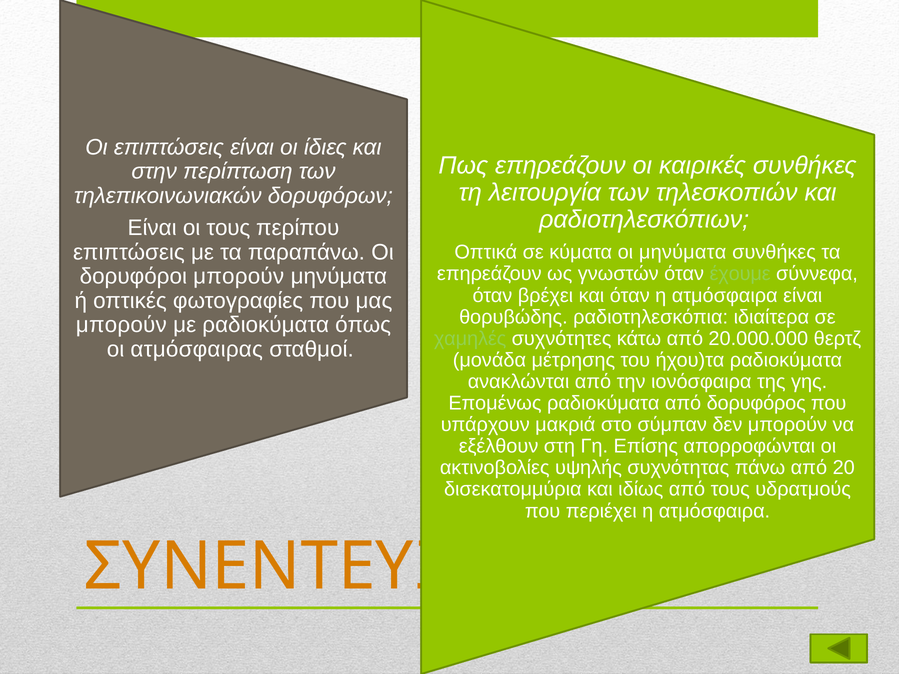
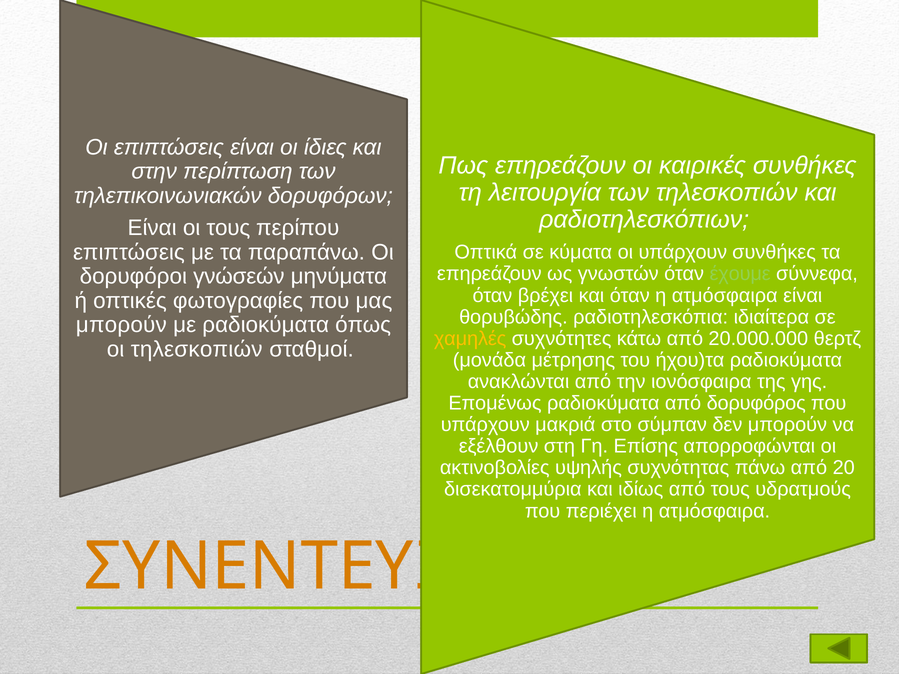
οι μηνύματα: μηνύματα -> υπάρχουν
δορυφόροι μπορούν: μπορούν -> γνώσεών
χαμηλές colour: light green -> yellow
οι ατμόσφαιρας: ατμόσφαιρας -> τηλεσκοπιών
